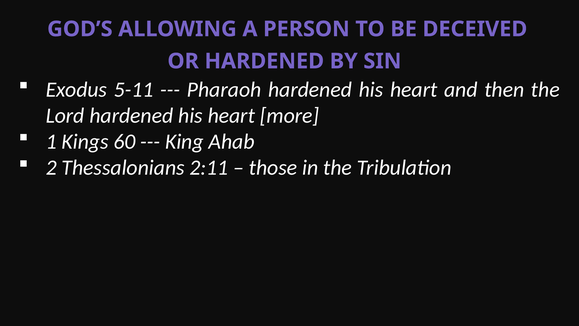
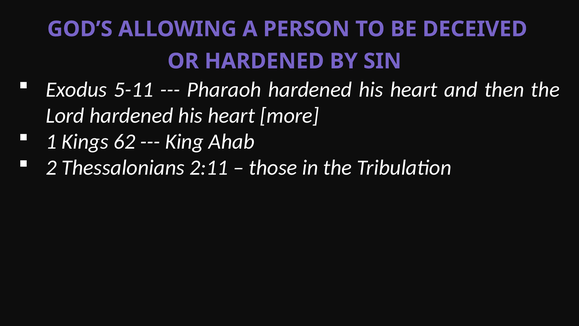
60: 60 -> 62
